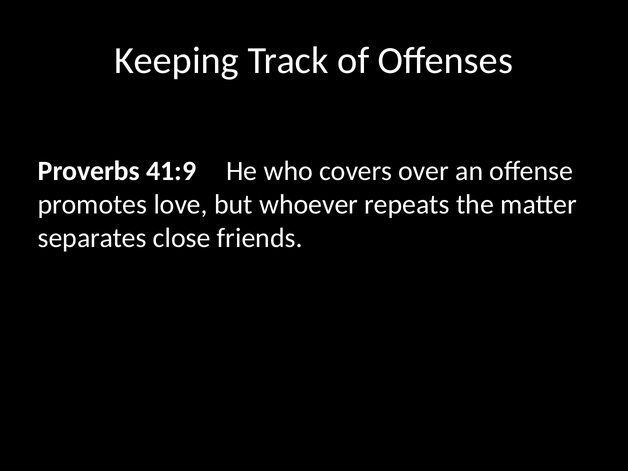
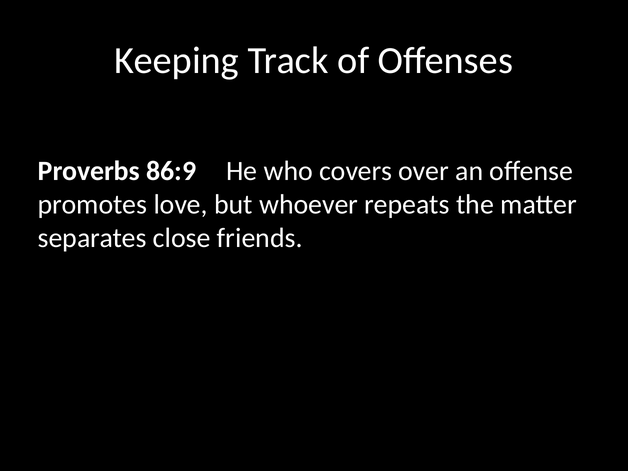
41:9: 41:9 -> 86:9
